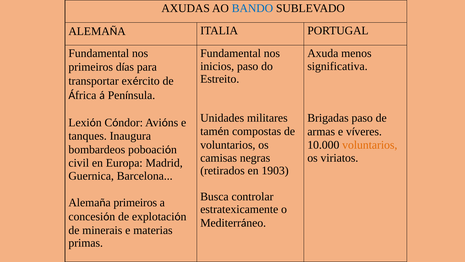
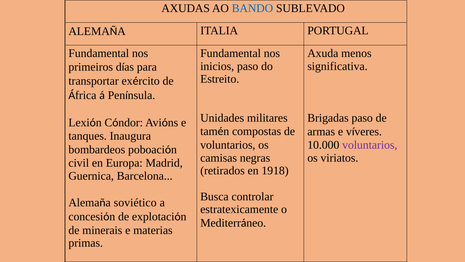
voluntarios at (370, 145) colour: orange -> purple
1903: 1903 -> 1918
Alemaña primeiros: primeiros -> soviético
